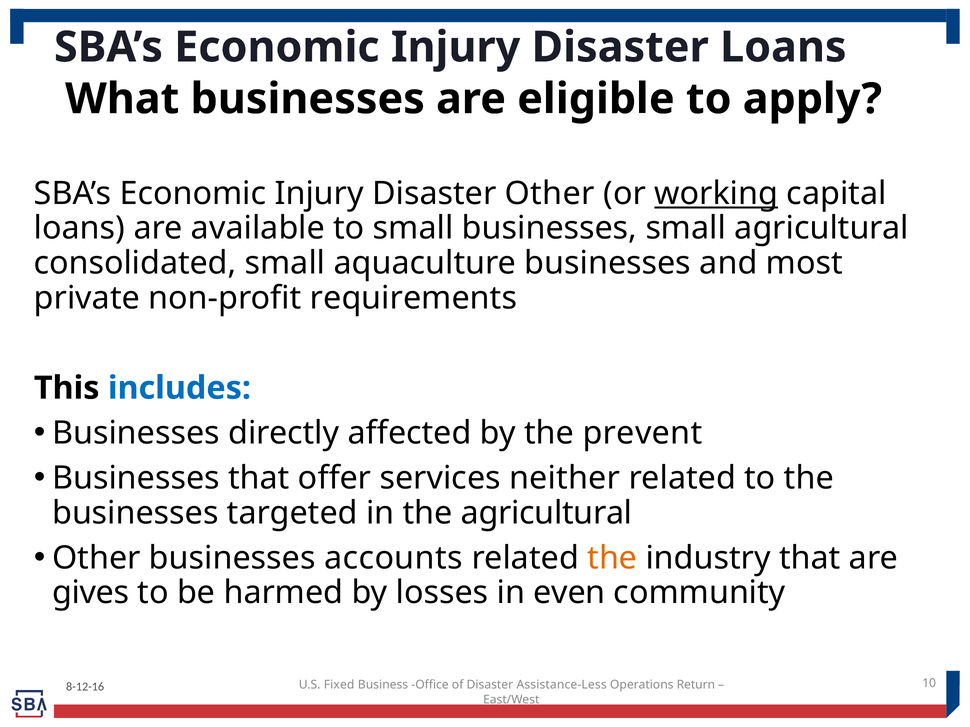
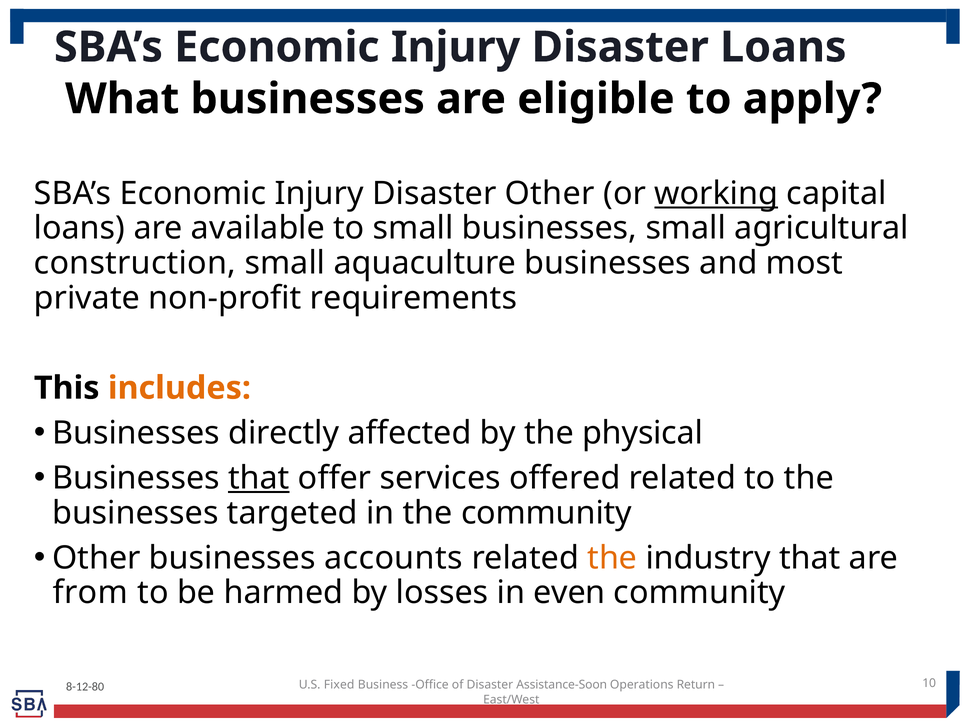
consolidated: consolidated -> construction
includes colour: blue -> orange
prevent: prevent -> physical
that at (259, 478) underline: none -> present
neither: neither -> offered
the agricultural: agricultural -> community
gives: gives -> from
Assistance-Less: Assistance-Less -> Assistance-Soon
8-12-16: 8-12-16 -> 8-12-80
